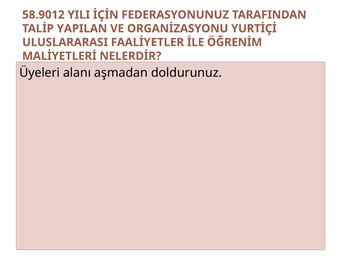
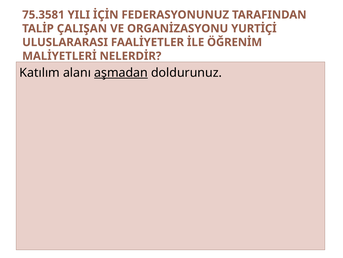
58.9012: 58.9012 -> 75.3581
YAPILAN: YAPILAN -> ÇALIŞAN
Üyeleri: Üyeleri -> Katılım
aşmadan underline: none -> present
